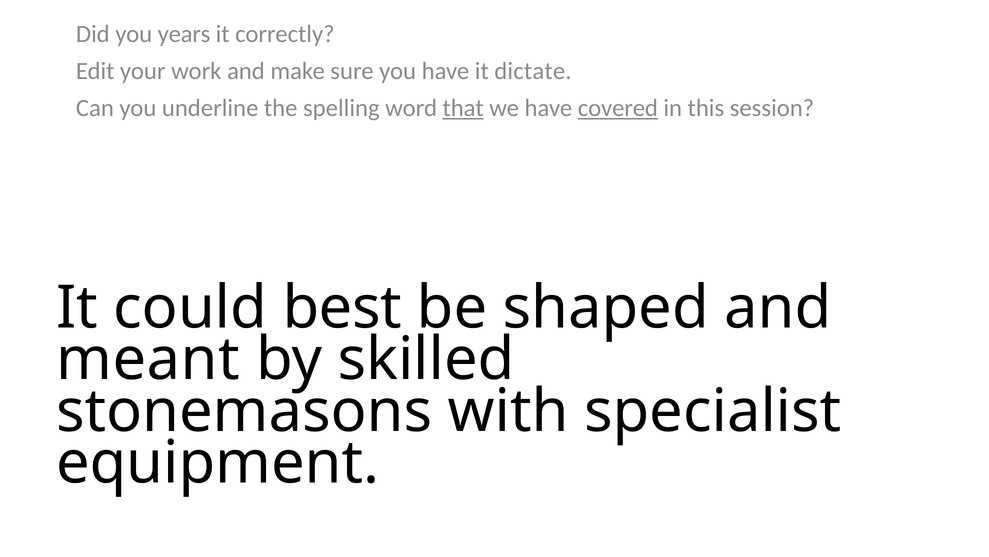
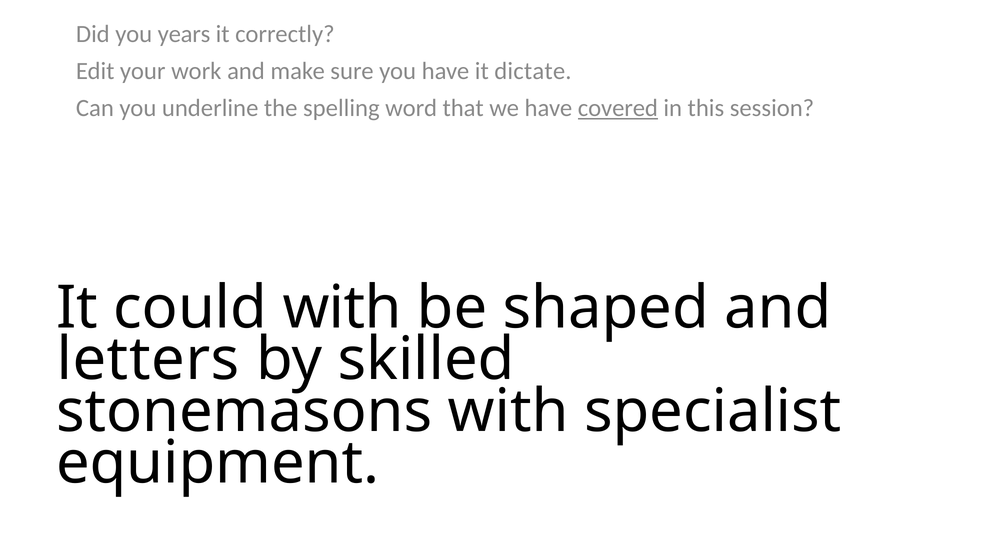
that underline: present -> none
could best: best -> with
meant: meant -> letters
